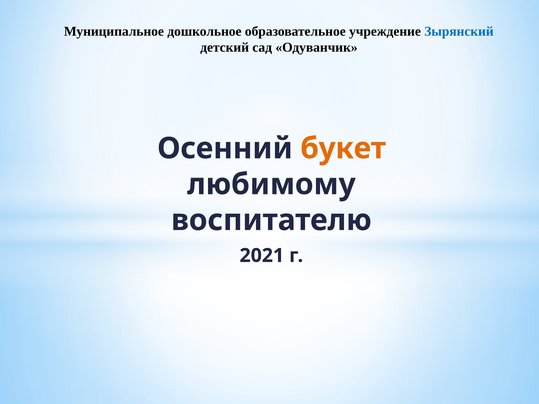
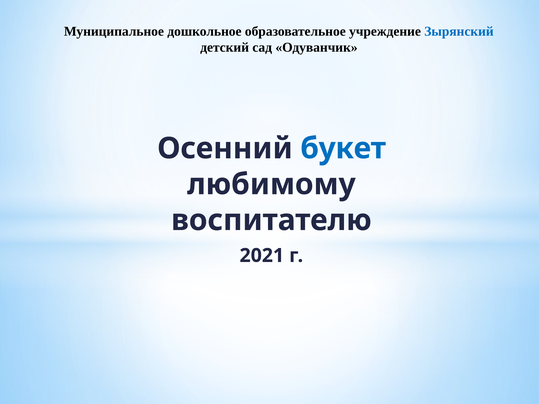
букет colour: orange -> blue
